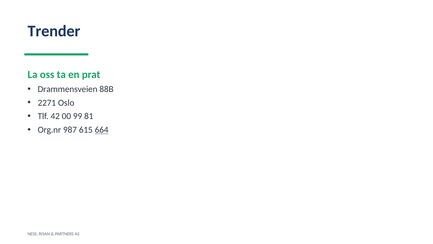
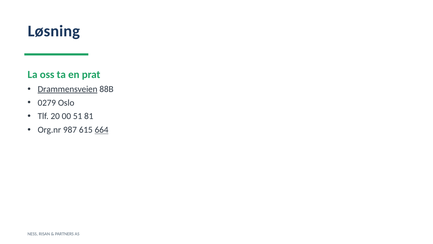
Trender: Trender -> Løsning
Drammensveien underline: none -> present
2271: 2271 -> 0279
42: 42 -> 20
99: 99 -> 51
